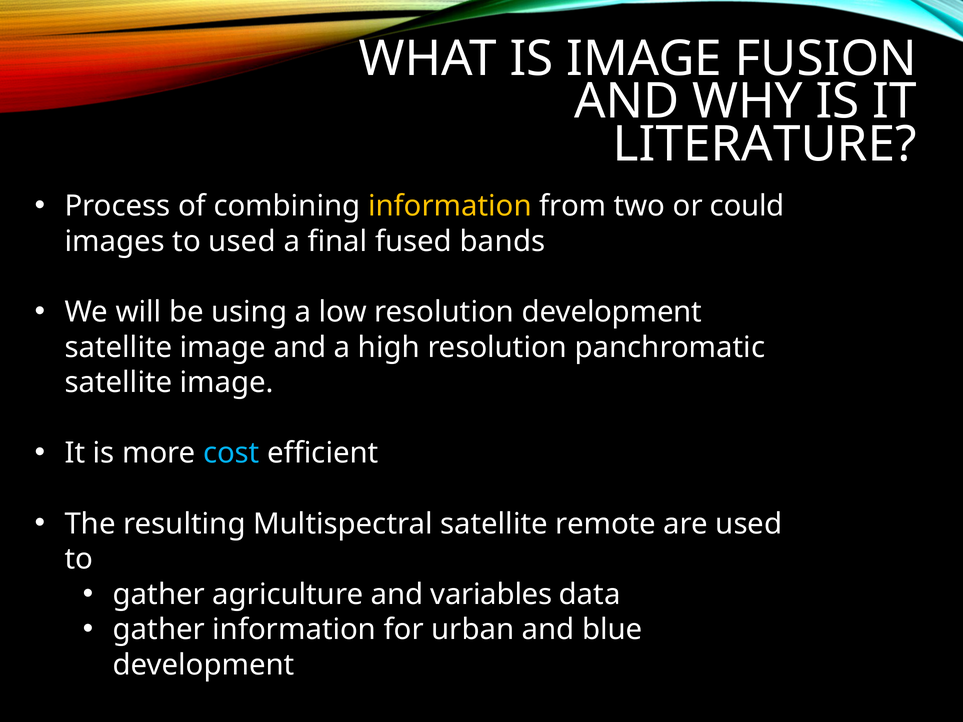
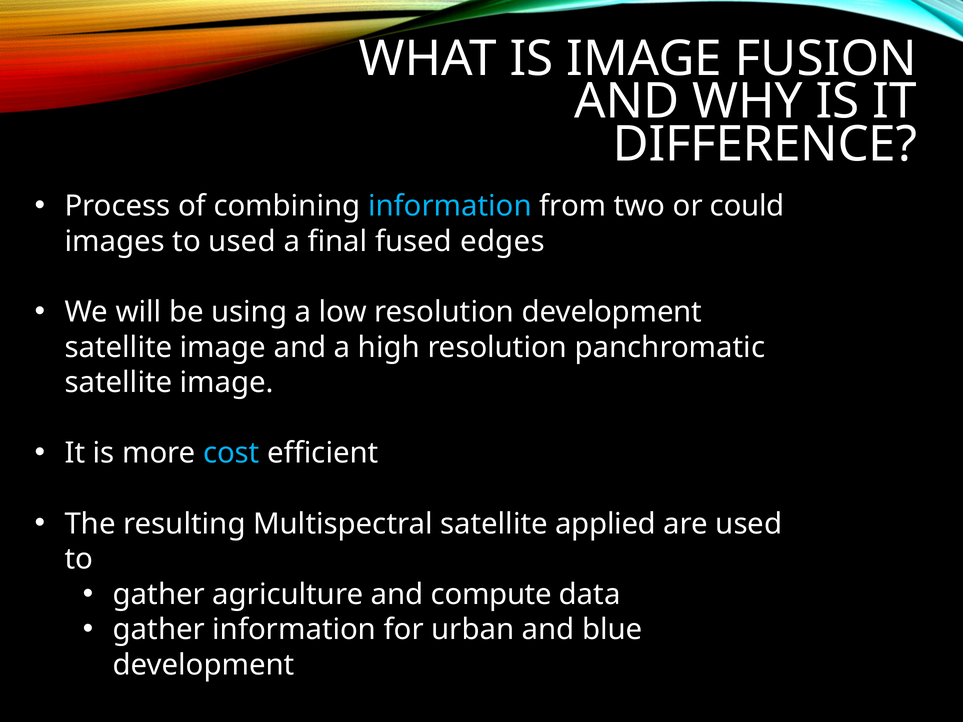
LITERATURE: LITERATURE -> DIFFERENCE
information at (450, 206) colour: yellow -> light blue
bands: bands -> edges
remote: remote -> applied
variables: variables -> compute
